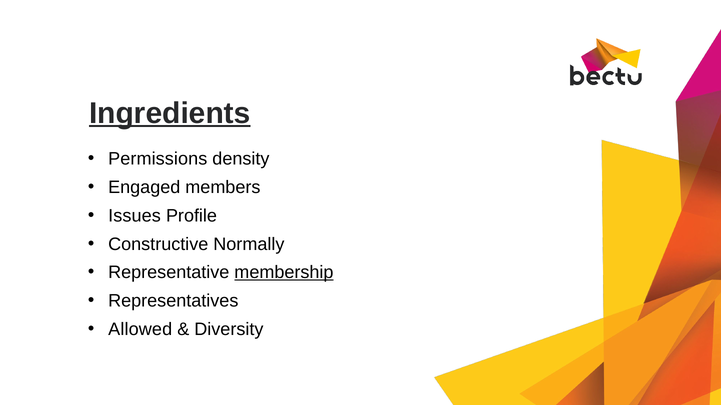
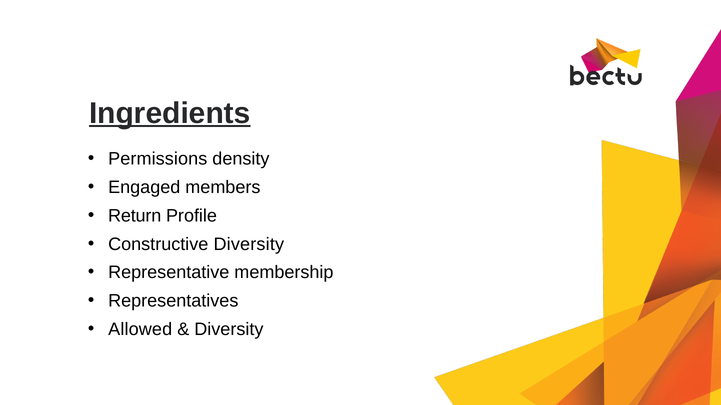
Issues: Issues -> Return
Constructive Normally: Normally -> Diversity
membership underline: present -> none
